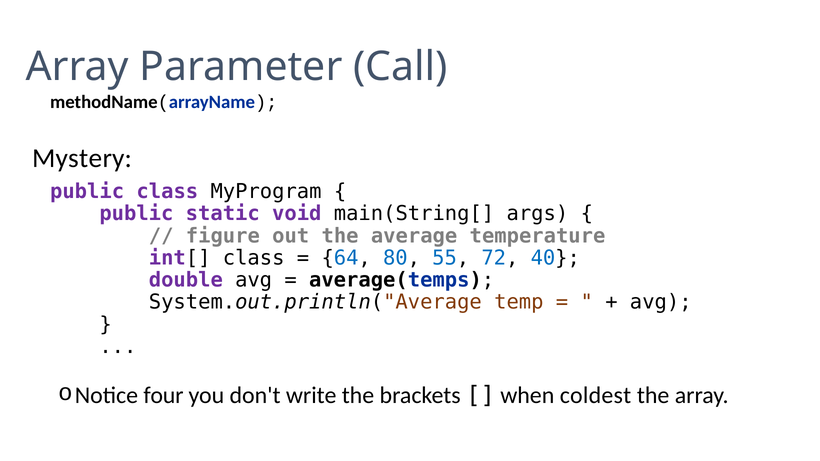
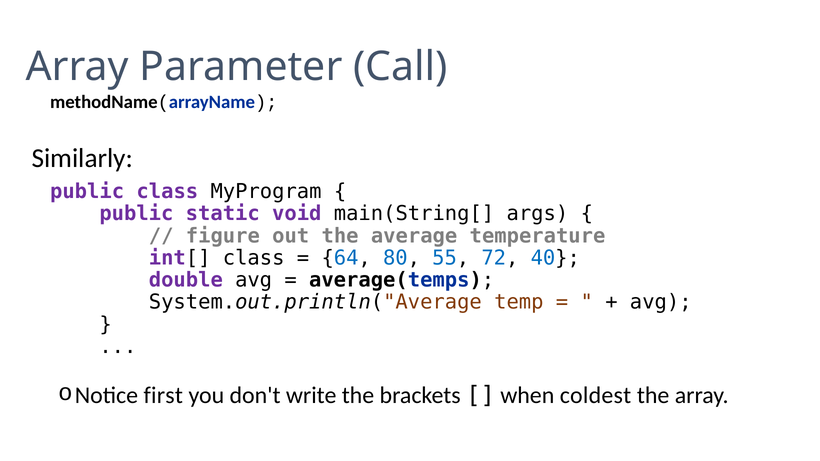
Mystery: Mystery -> Similarly
four: four -> first
